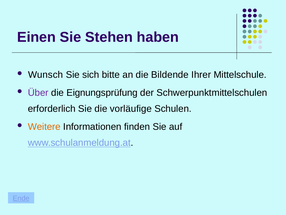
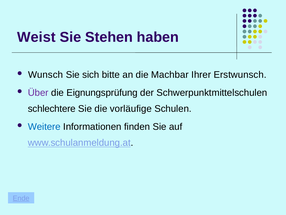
Einen: Einen -> Weist
Bildende: Bildende -> Machbar
Mittelschule: Mittelschule -> Erstwunsch
erforderlich: erforderlich -> schlechtere
Weitere colour: orange -> blue
